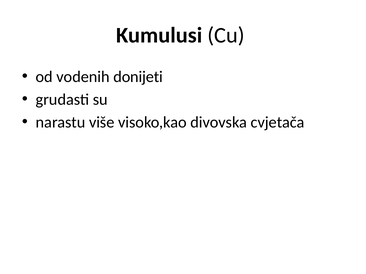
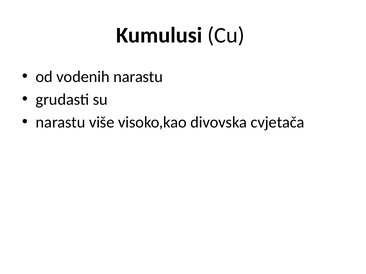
vodenih donijeti: donijeti -> narastu
